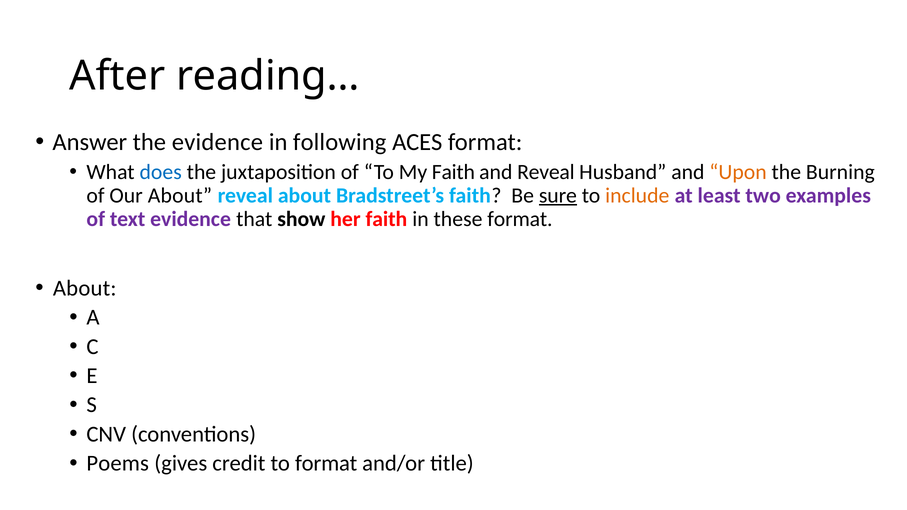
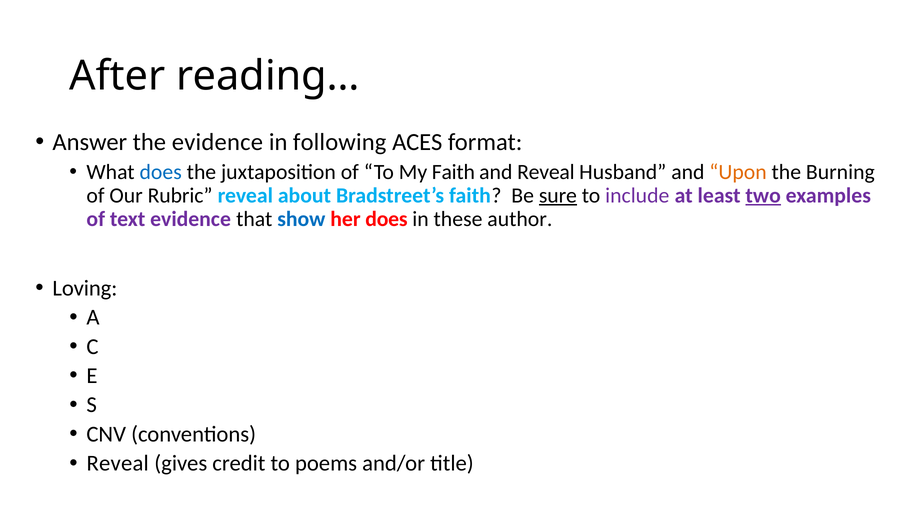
Our About: About -> Rubric
include colour: orange -> purple
two underline: none -> present
show colour: black -> blue
her faith: faith -> does
these format: format -> author
About at (85, 288): About -> Loving
Poems at (118, 463): Poems -> Reveal
to format: format -> poems
